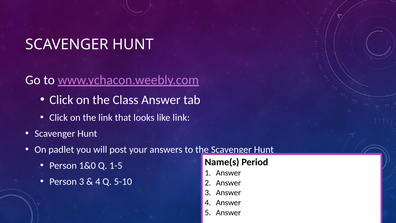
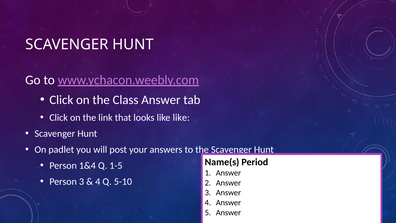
like link: link -> like
1&0: 1&0 -> 1&4
